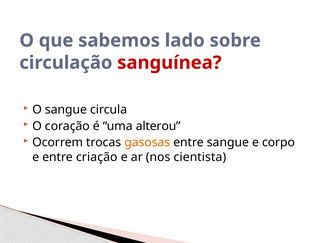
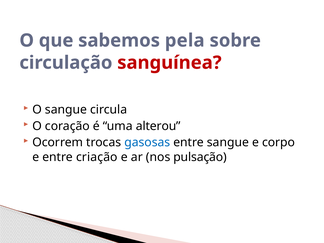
lado: lado -> pela
gasosas colour: orange -> blue
cientista: cientista -> pulsação
